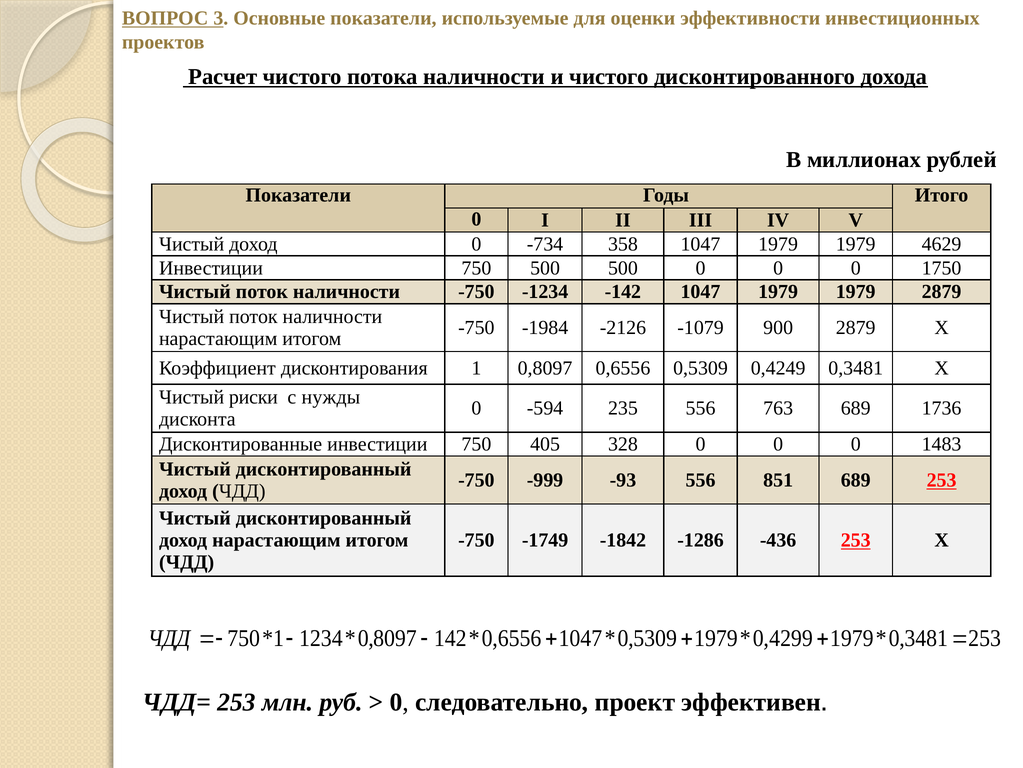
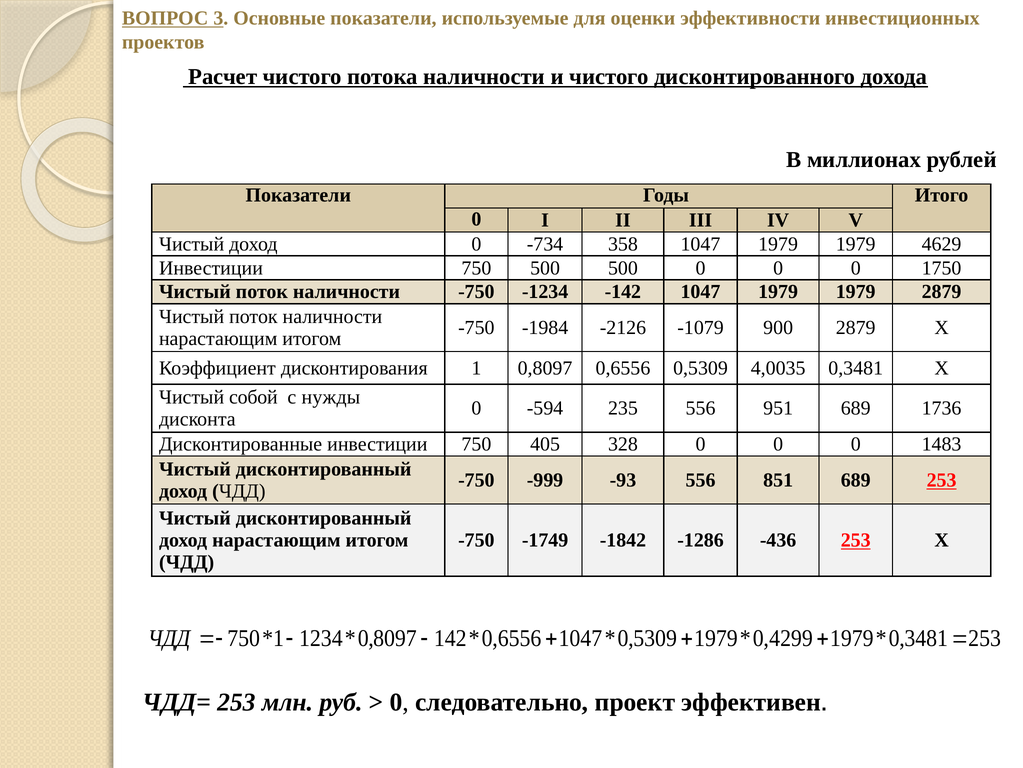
0,4249: 0,4249 -> 4,0035
риски: риски -> собой
763: 763 -> 951
